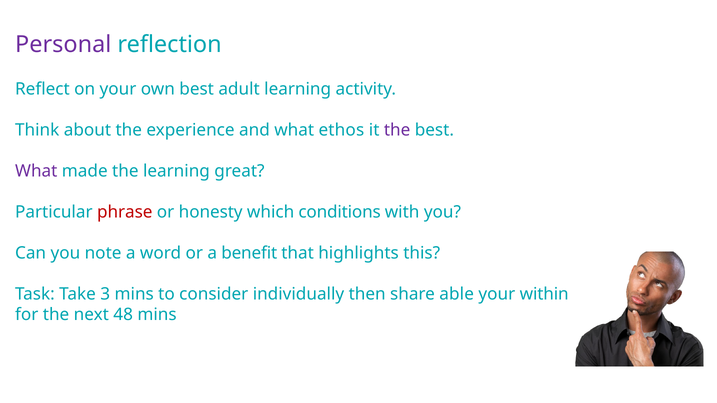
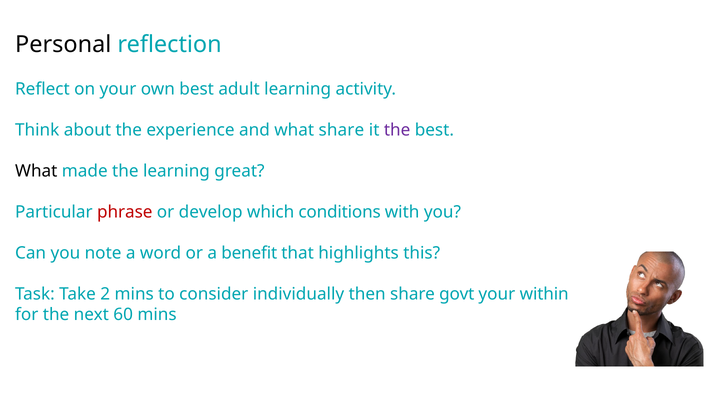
Personal colour: purple -> black
what ethos: ethos -> share
What at (36, 171) colour: purple -> black
honesty: honesty -> develop
3: 3 -> 2
able: able -> govt
48: 48 -> 60
